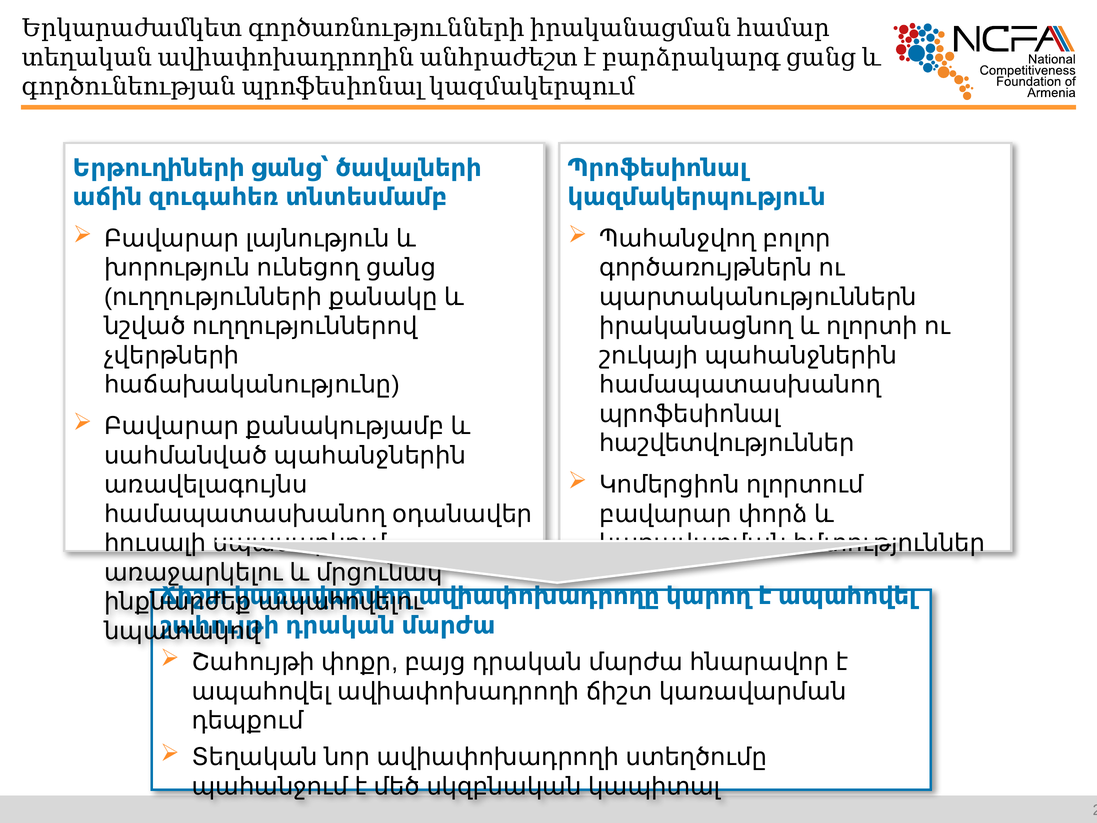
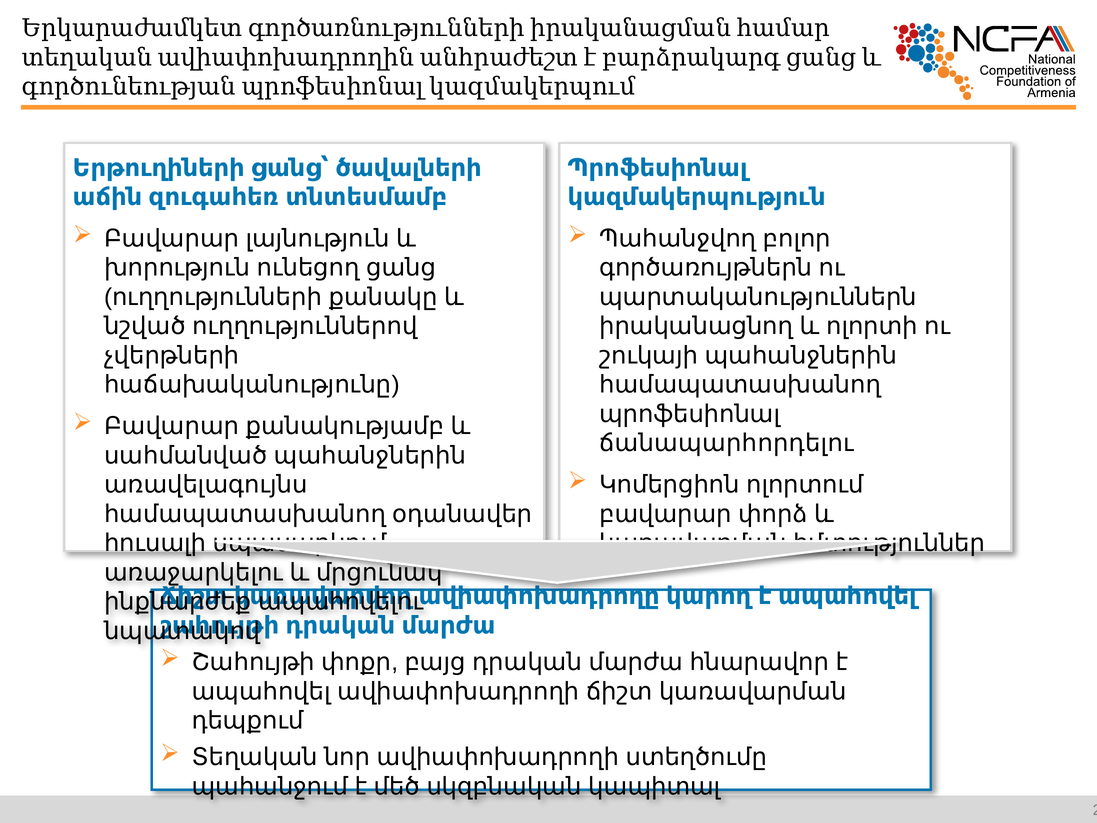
հաշվետվություններ: հաշվետվություններ -> ճանապարհորդելու
